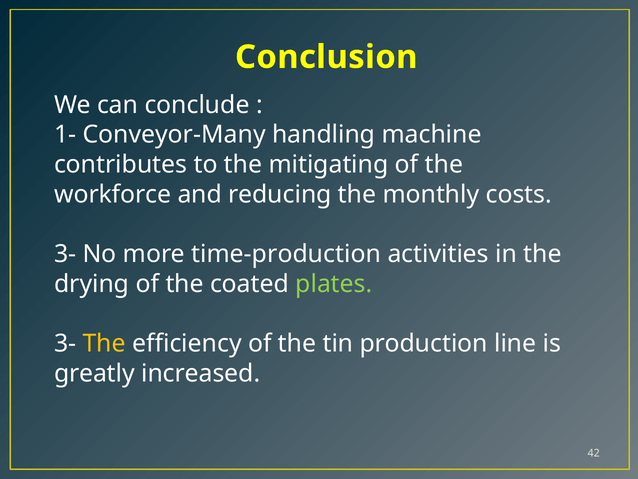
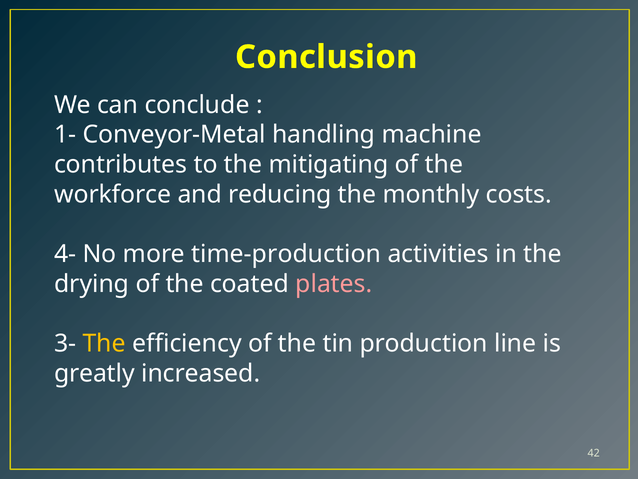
Conveyor-Many: Conveyor-Many -> Conveyor-Metal
3- at (65, 254): 3- -> 4-
plates colour: light green -> pink
